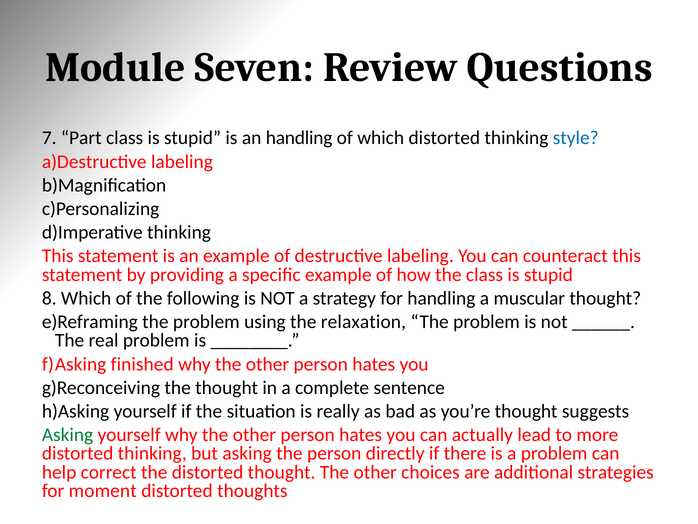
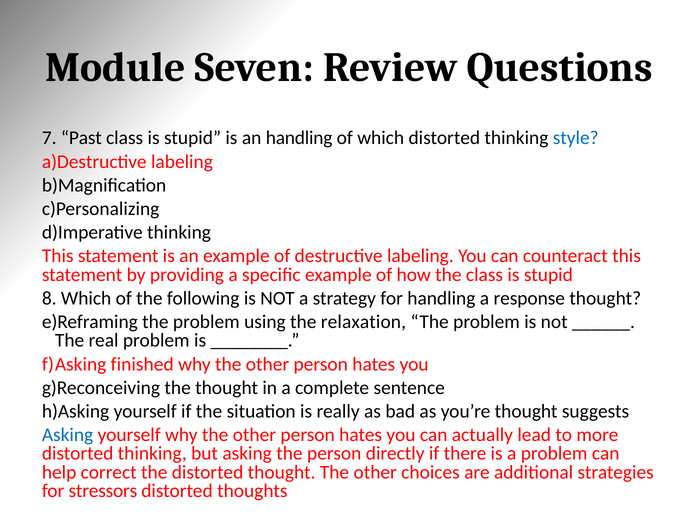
Part: Part -> Past
muscular: muscular -> response
Asking at (68, 434) colour: green -> blue
moment: moment -> stressors
